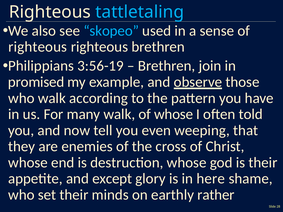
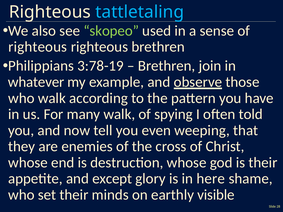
skopeo colour: light blue -> light green
3:56-19: 3:56-19 -> 3:78-19
promised: promised -> whatever
of whose: whose -> spying
rather: rather -> visible
